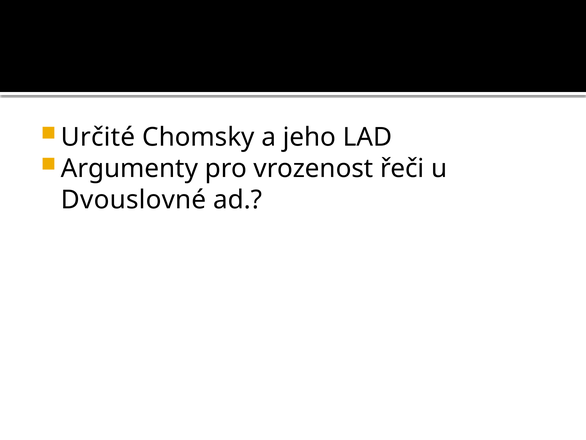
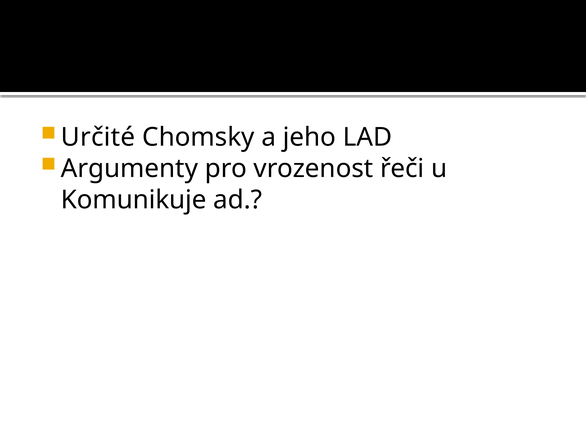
Dvouslovné: Dvouslovné -> Komunikuje
